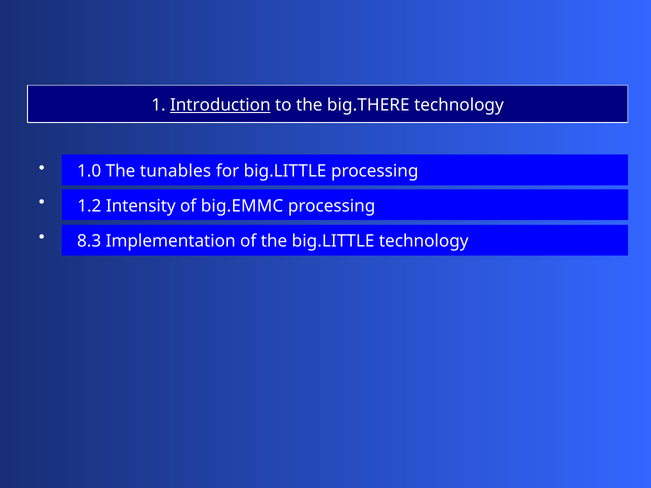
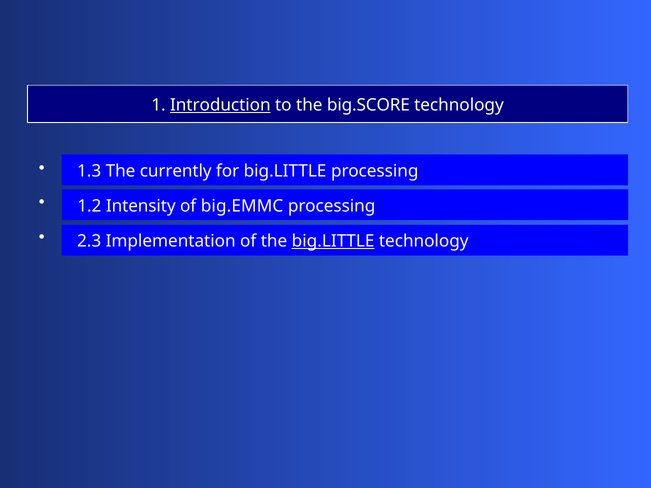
big.THERE: big.THERE -> big.SCORE
1.0: 1.0 -> 1.3
tunables: tunables -> currently
8.3: 8.3 -> 2.3
big.LITTLE at (333, 241) underline: none -> present
